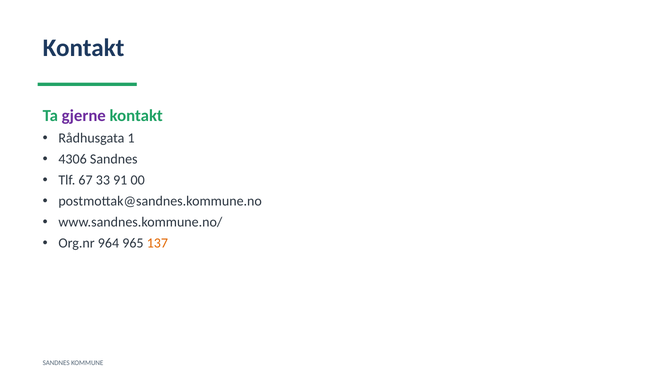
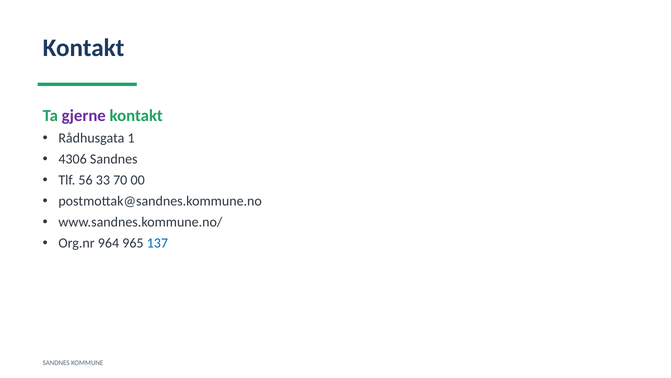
67: 67 -> 56
91: 91 -> 70
137 colour: orange -> blue
